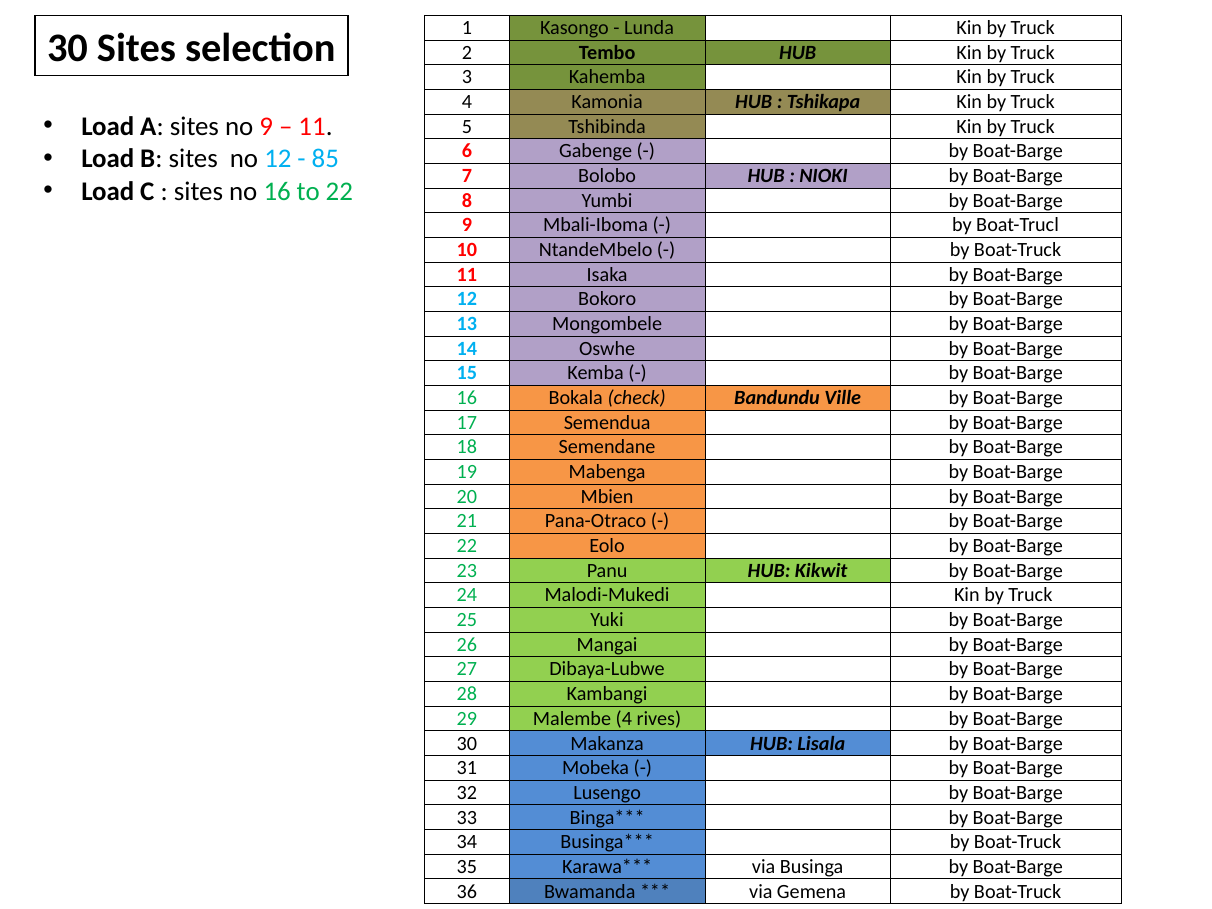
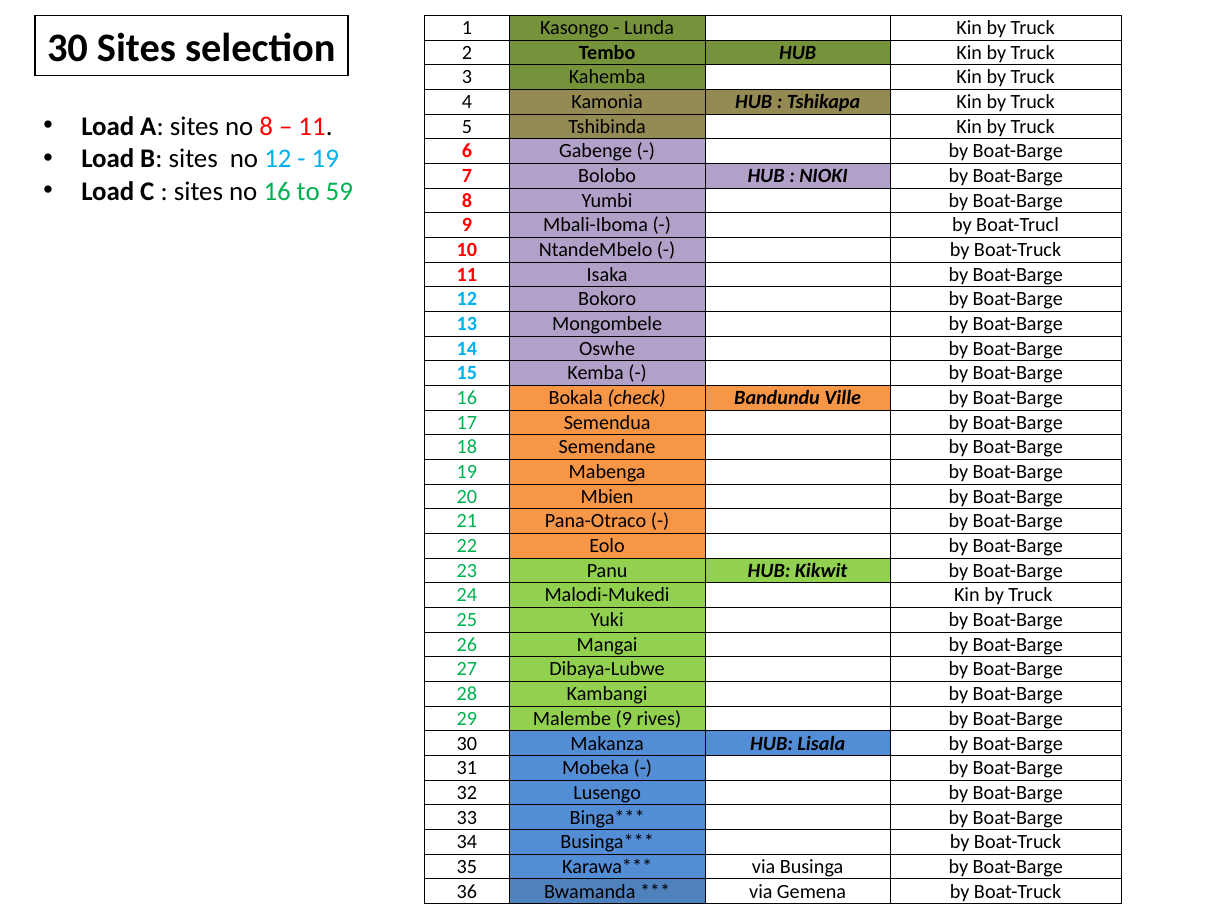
no 9: 9 -> 8
85 at (325, 159): 85 -> 19
to 22: 22 -> 59
Malembe 4: 4 -> 9
